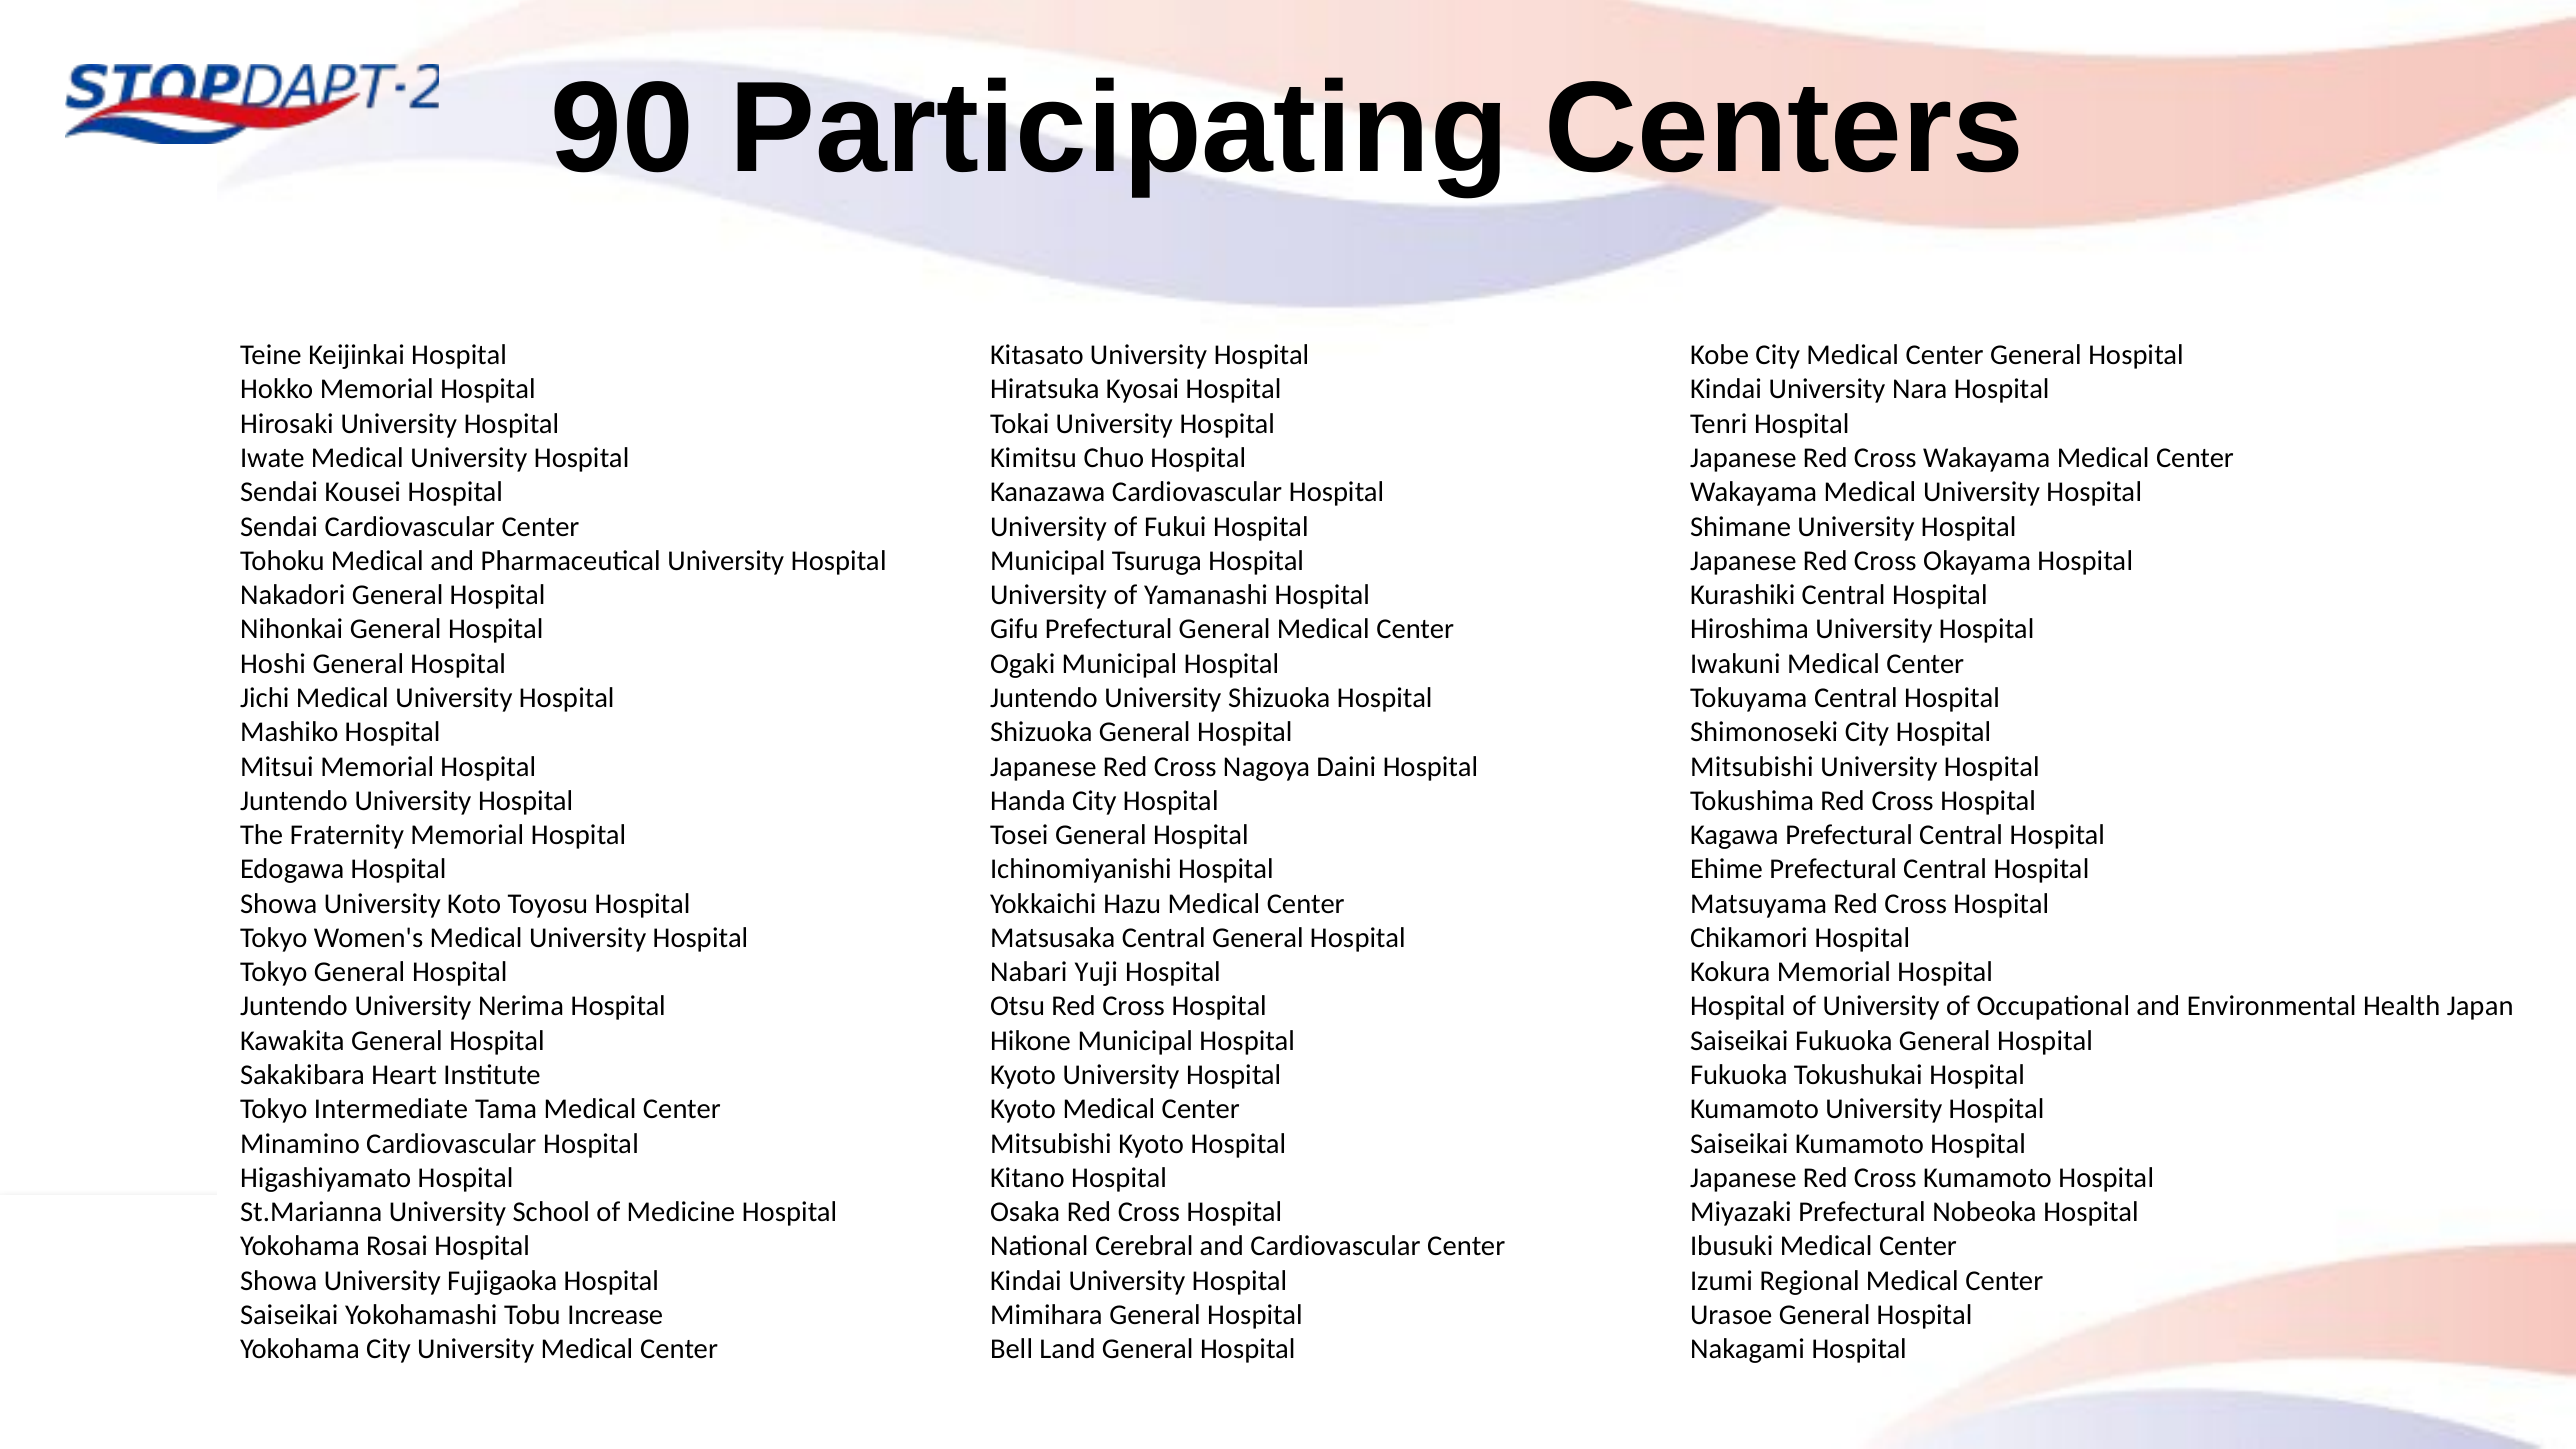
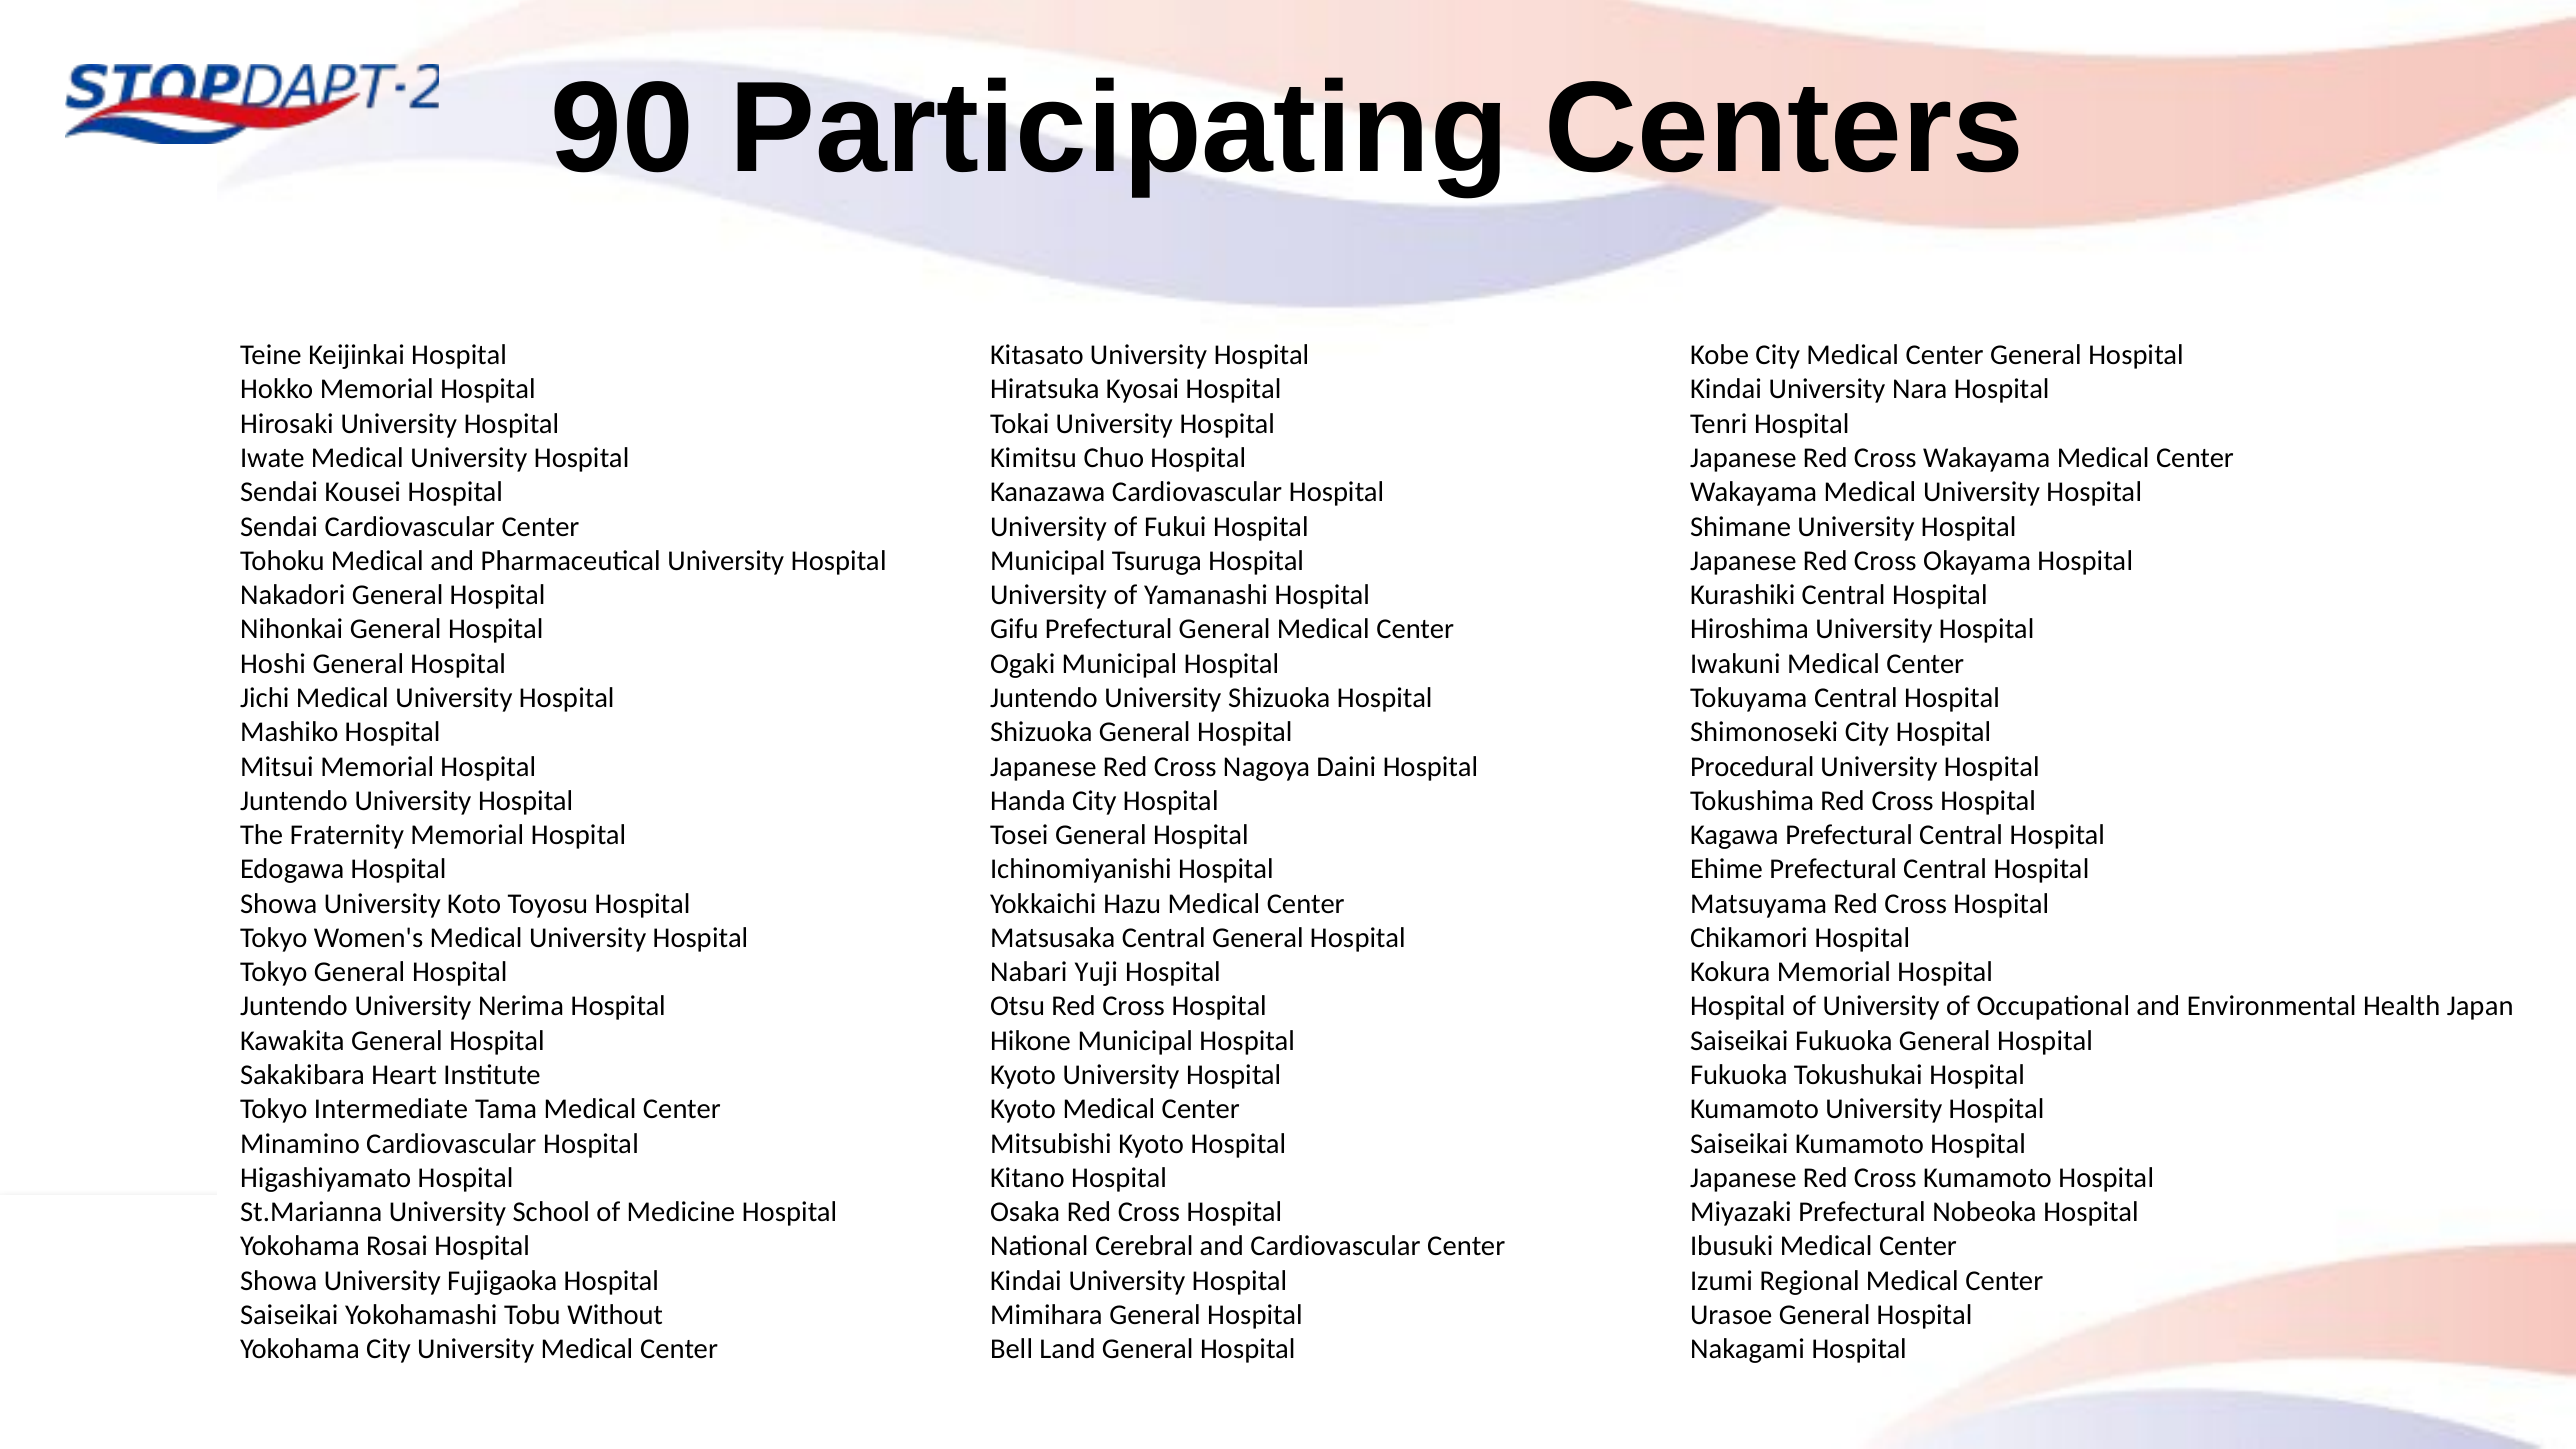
Mitsubishi at (1752, 767): Mitsubishi -> Procedural
Increase: Increase -> Without
